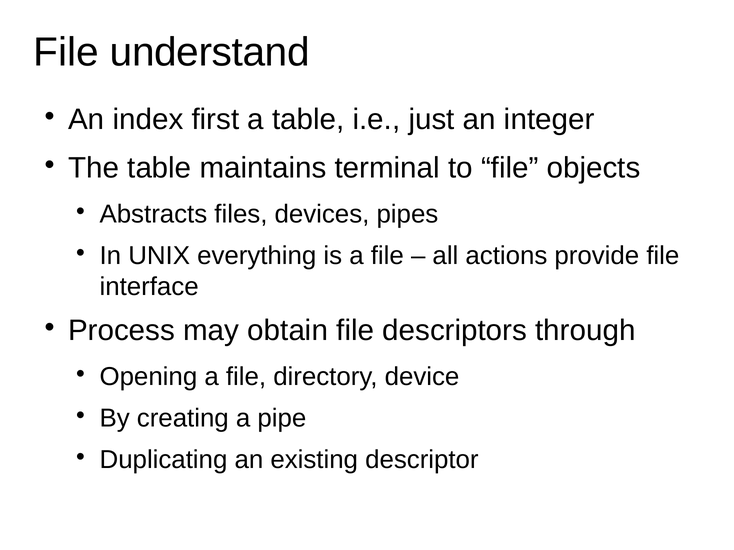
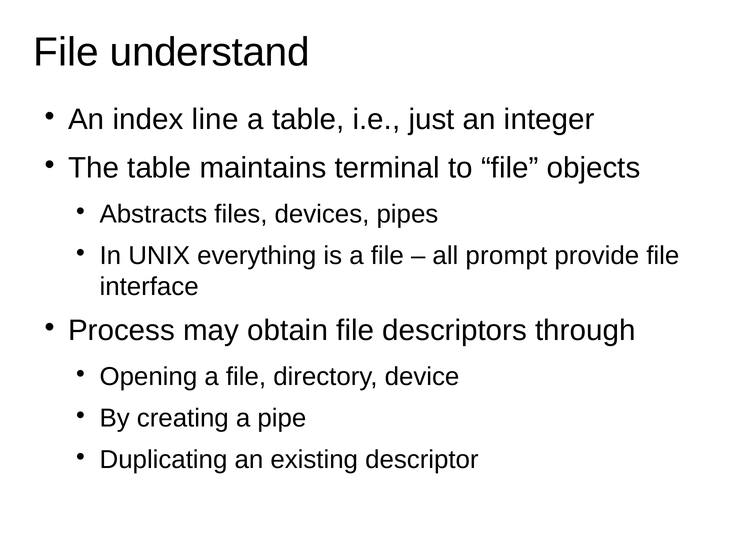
first: first -> line
actions: actions -> prompt
